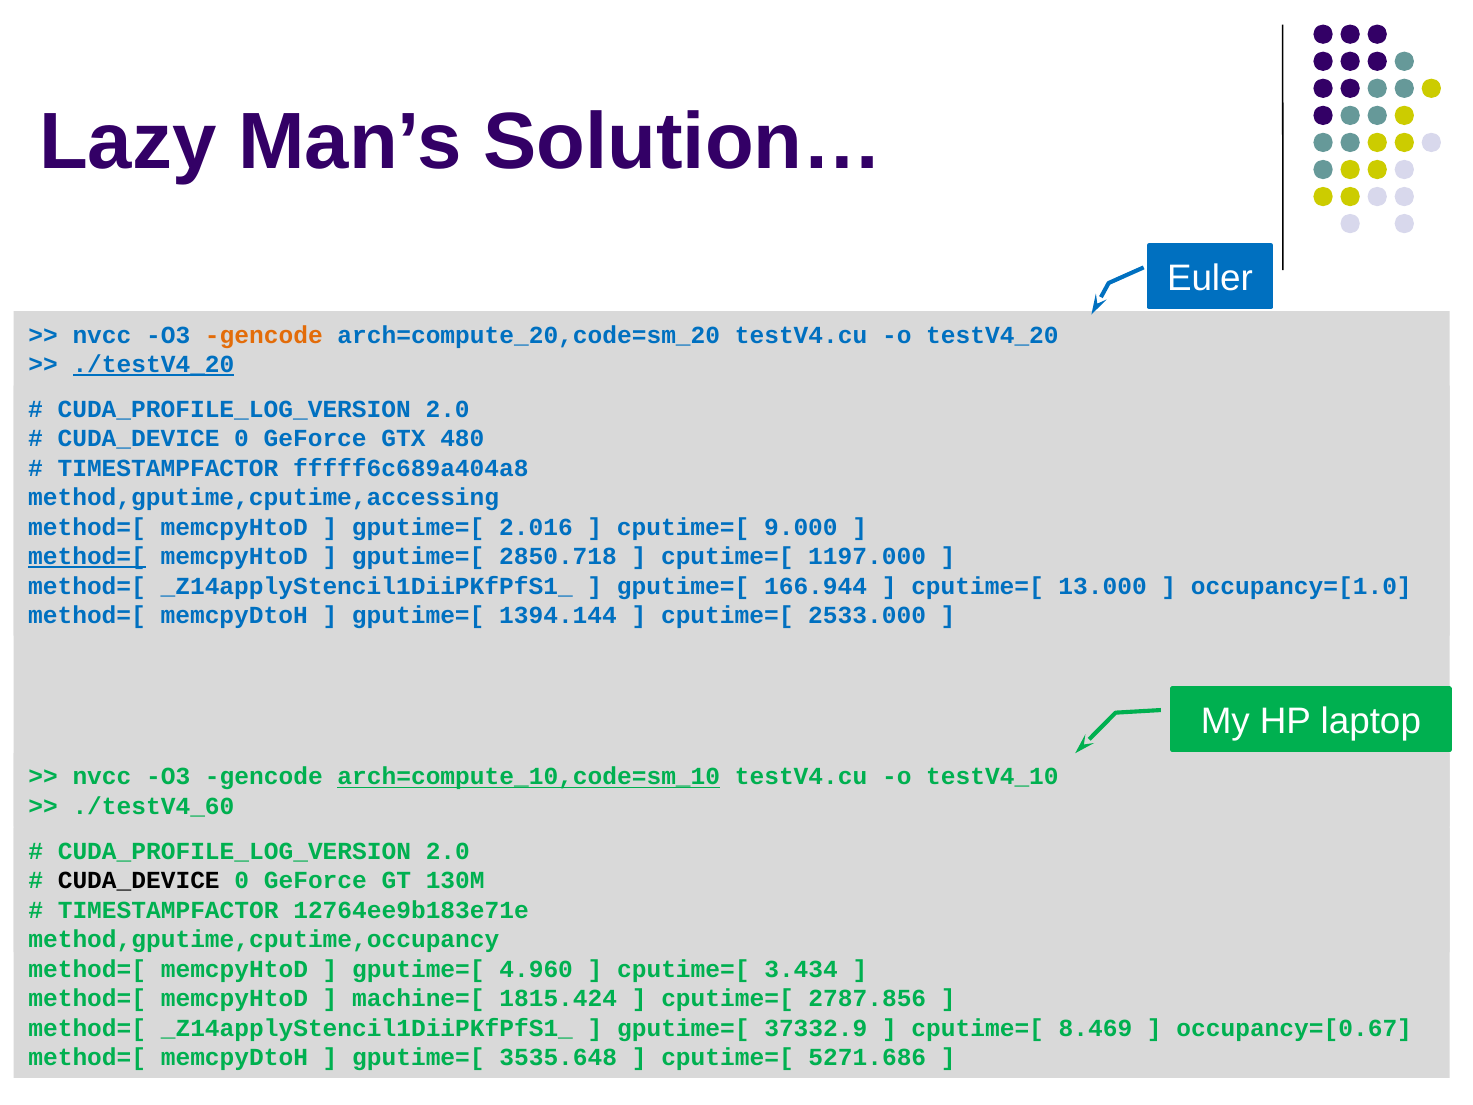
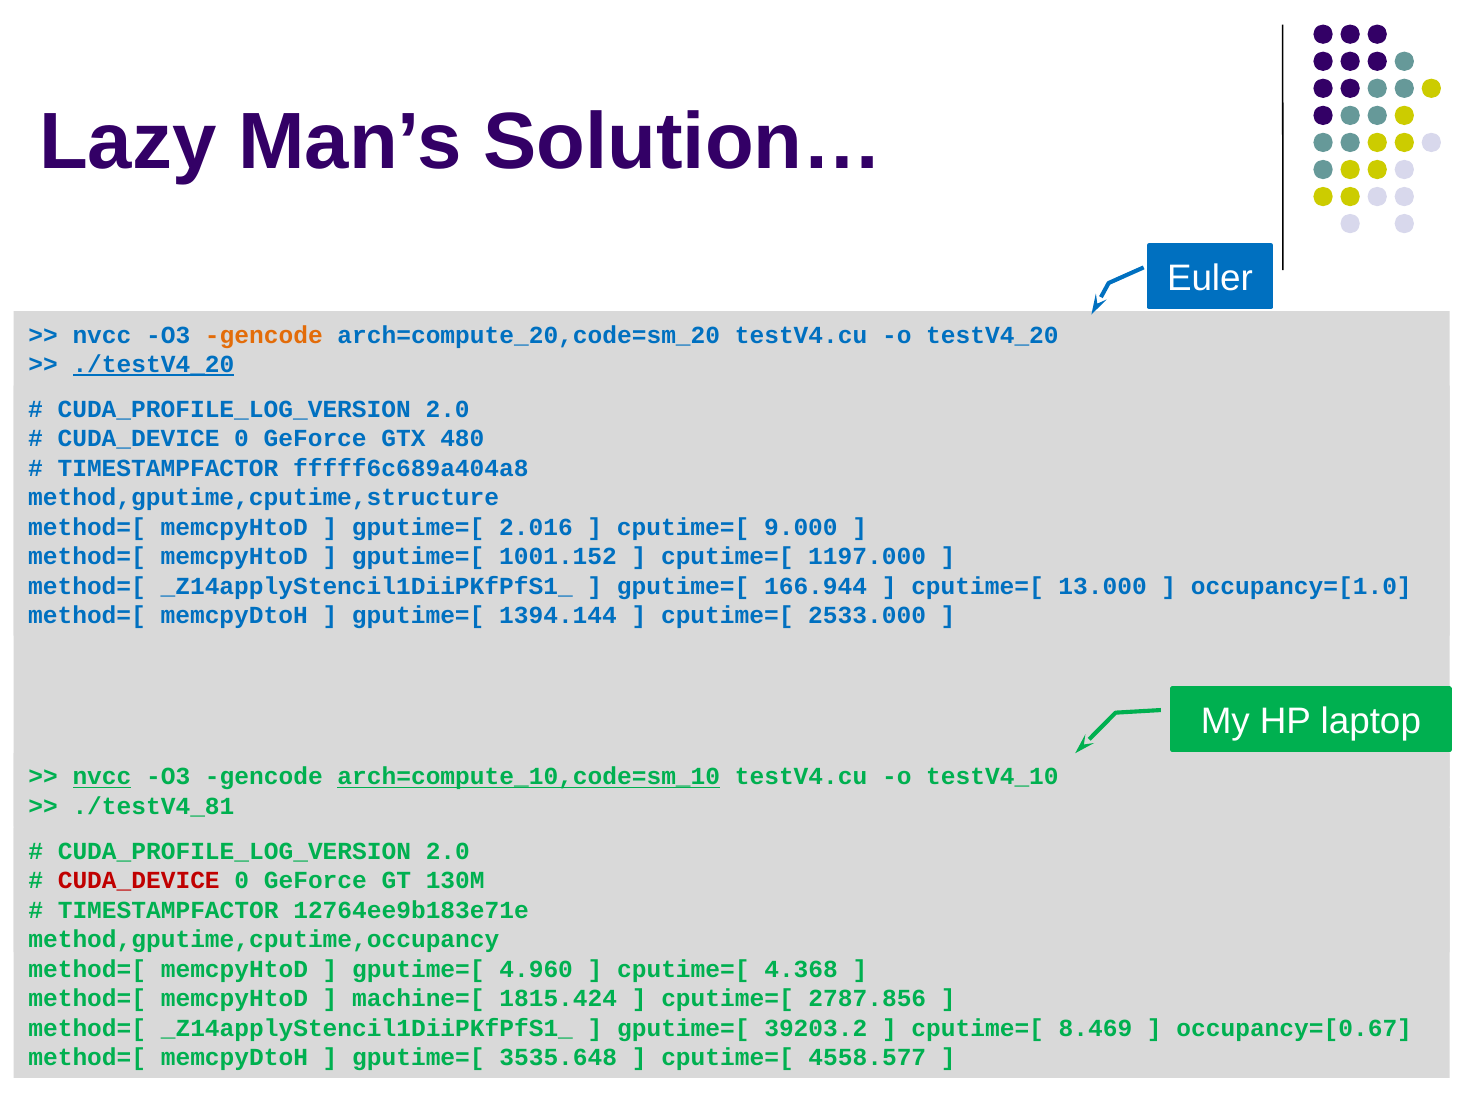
method,gputime,cputime,accessing: method,gputime,cputime,accessing -> method,gputime,cputime,structure
method=[ at (87, 556) underline: present -> none
2850.718: 2850.718 -> 1001.152
nvcc at (102, 777) underline: none -> present
./testV4_60: ./testV4_60 -> ./testV4_81
CUDA_DEVICE at (139, 881) colour: black -> red
3.434: 3.434 -> 4.368
37332.9: 37332.9 -> 39203.2
5271.686: 5271.686 -> 4558.577
